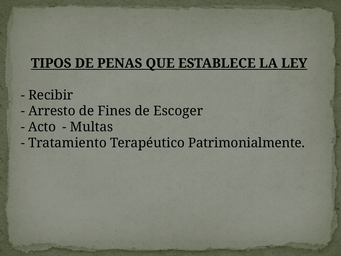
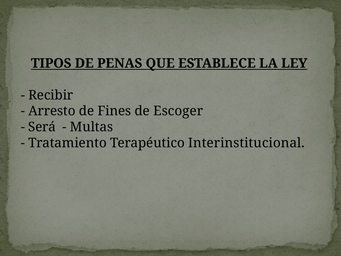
Acto: Acto -> Será
Patrimonialmente: Patrimonialmente -> Interinstitucional
